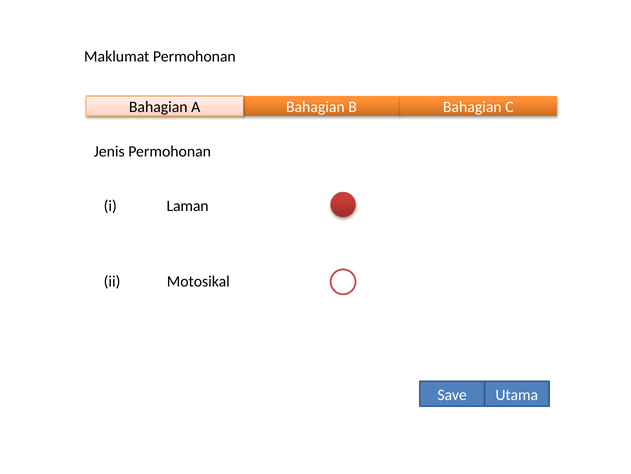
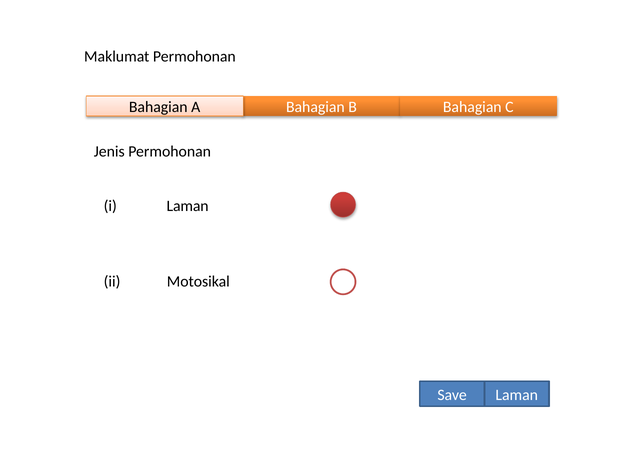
Save Utama: Utama -> Laman
